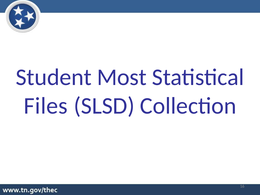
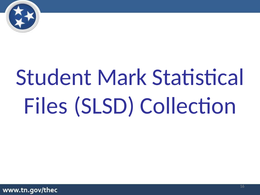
Most: Most -> Mark
